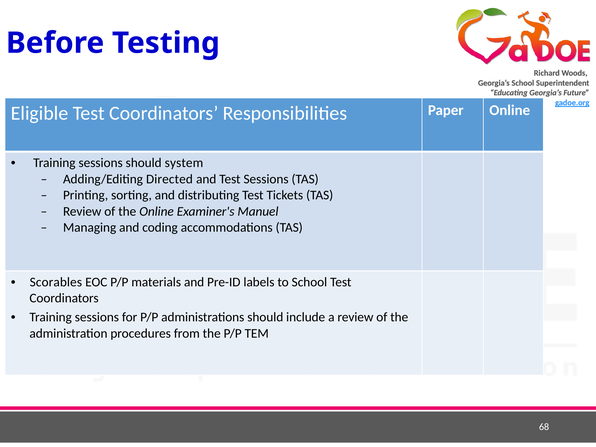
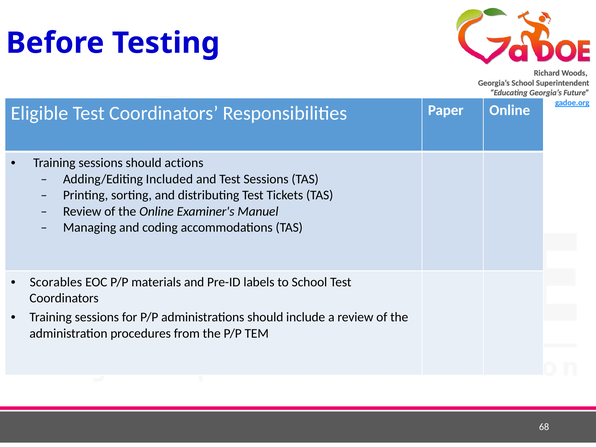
system: system -> actions
Directed: Directed -> Included
